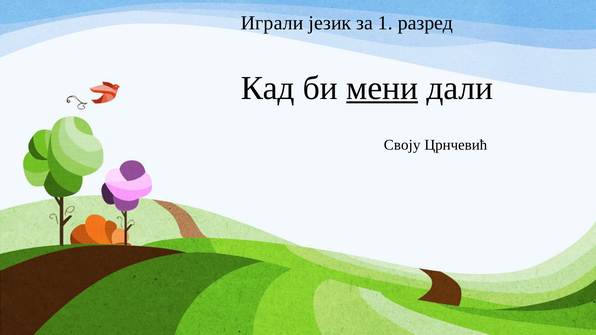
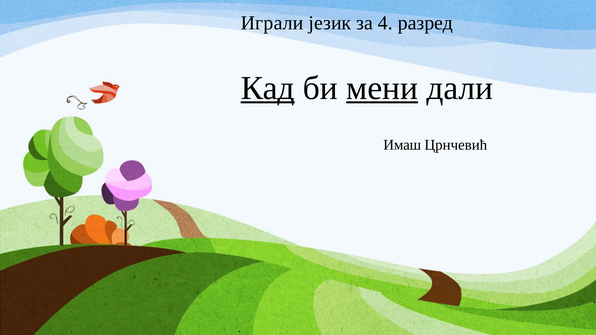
1: 1 -> 4
Кад underline: none -> present
Своју: Своју -> Имаш
